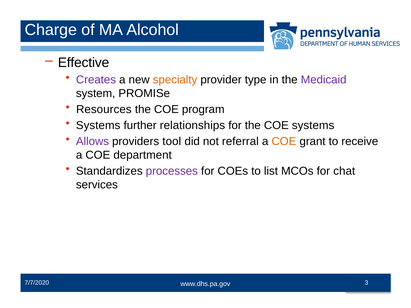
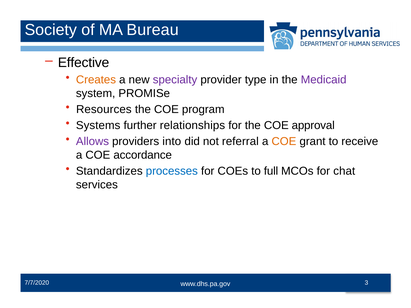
Charge: Charge -> Society
Alcohol: Alcohol -> Bureau
Creates colour: purple -> orange
specialty colour: orange -> purple
COE systems: systems -> approval
tool: tool -> into
department: department -> accordance
processes colour: purple -> blue
list: list -> full
